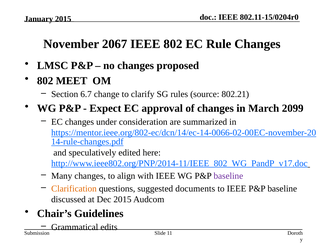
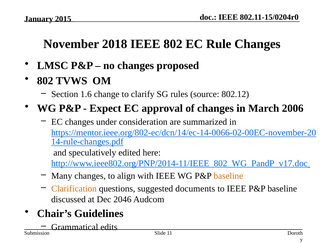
2067: 2067 -> 2018
MEET: MEET -> TVWS
6.7: 6.7 -> 1.6
802.21: 802.21 -> 802.12
2099: 2099 -> 2006
baseline at (228, 176) colour: purple -> orange
Dec 2015: 2015 -> 2046
